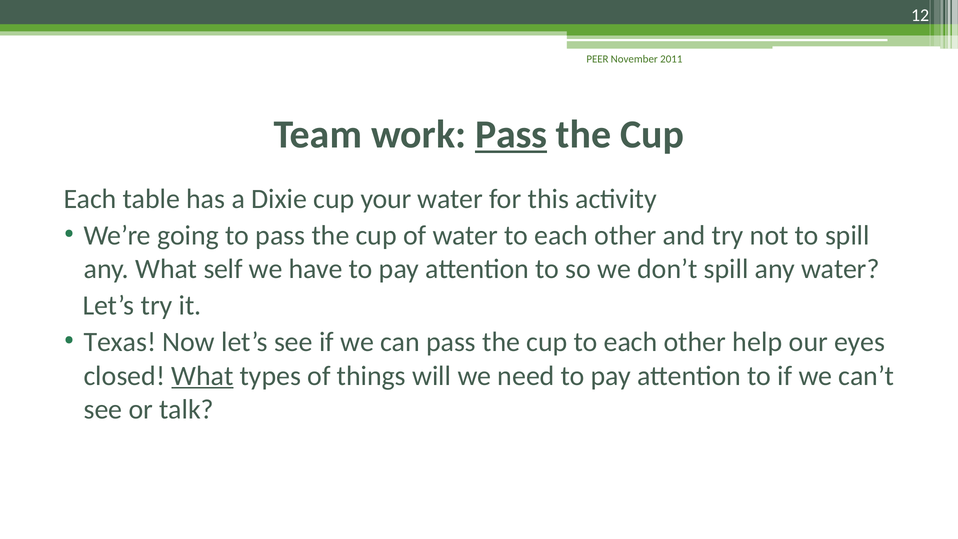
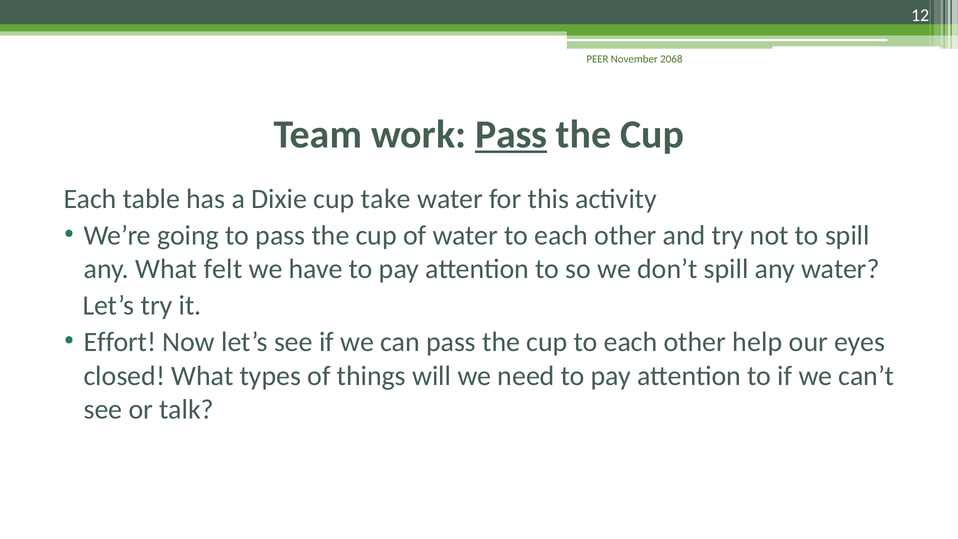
2011: 2011 -> 2068
your: your -> take
self: self -> felt
Texas: Texas -> Effort
What at (202, 376) underline: present -> none
